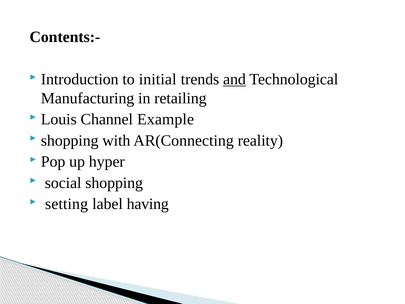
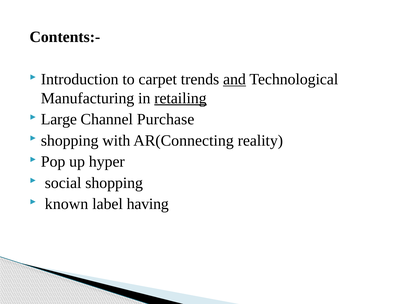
initial: initial -> carpet
retailing underline: none -> present
Louis: Louis -> Large
Example: Example -> Purchase
setting: setting -> known
